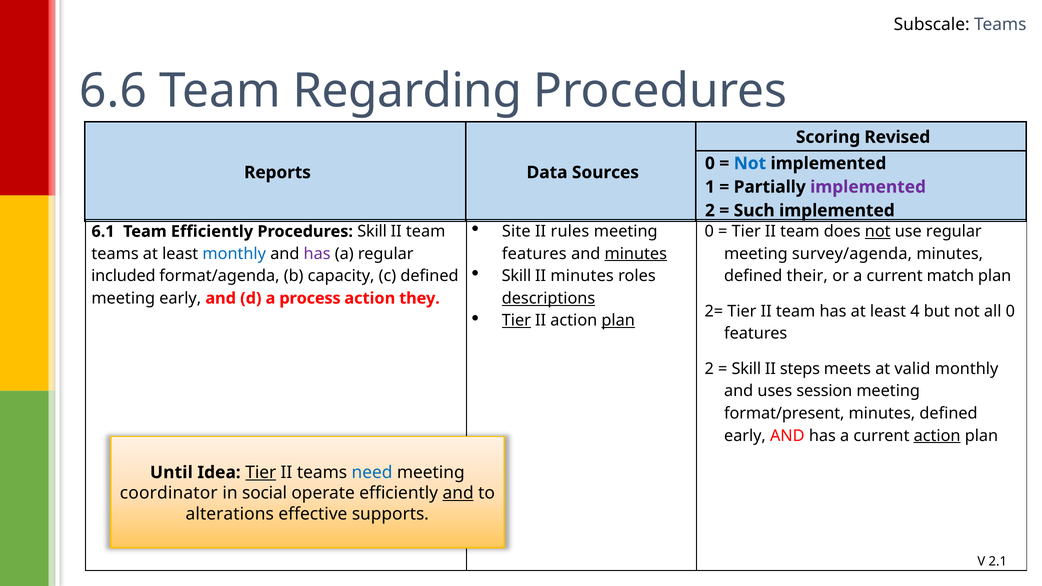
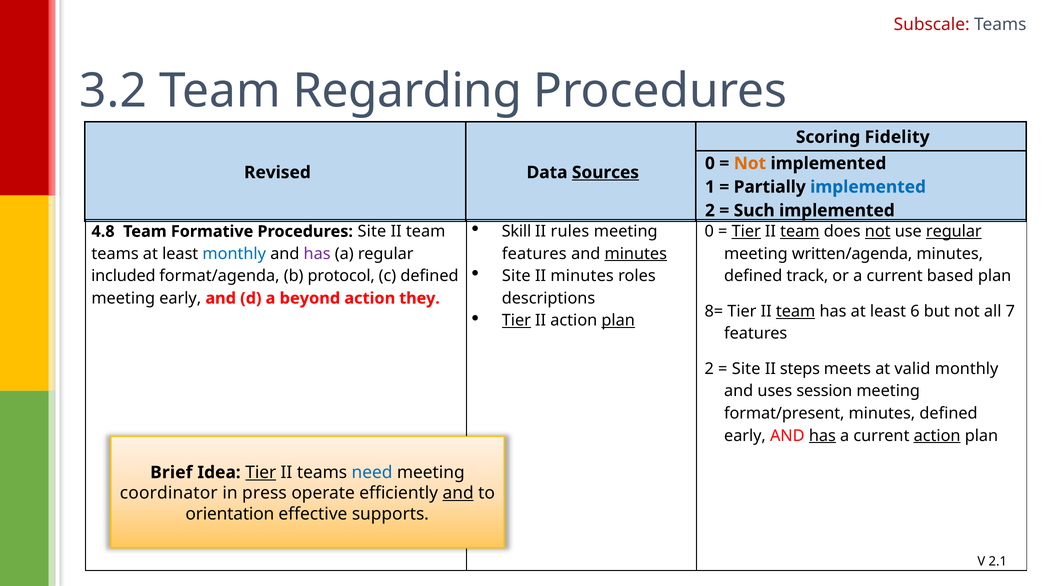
Subscale colour: black -> red
6.6: 6.6 -> 3.2
Revised: Revised -> Fidelity
Not at (750, 163) colour: blue -> orange
Reports: Reports -> Revised
Sources underline: none -> present
implemented at (868, 187) colour: purple -> blue
Site: Site -> Skill
Tier at (746, 232) underline: none -> present
team at (800, 232) underline: none -> present
regular at (954, 232) underline: none -> present
6.1: 6.1 -> 4.8
Team Efficiently: Efficiently -> Formative
Procedures Skill: Skill -> Site
survey/agenda: survey/agenda -> written/agenda
Skill at (516, 276): Skill -> Site
capacity: capacity -> protocol
their: their -> track
match: match -> based
process: process -> beyond
descriptions underline: present -> none
2=: 2= -> 8=
team at (796, 311) underline: none -> present
4: 4 -> 6
all 0: 0 -> 7
Skill at (746, 369): Skill -> Site
has at (822, 436) underline: none -> present
Until: Until -> Brief
social: social -> press
alterations: alterations -> orientation
